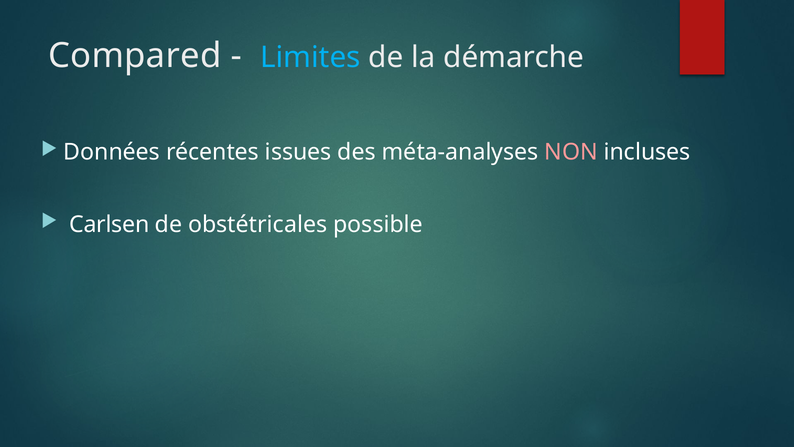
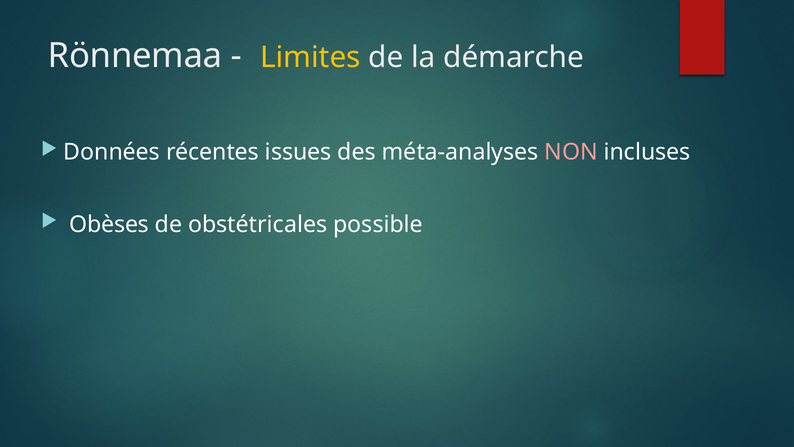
Compared: Compared -> Rönnemaa
Limites colour: light blue -> yellow
Carlsen: Carlsen -> Obèses
